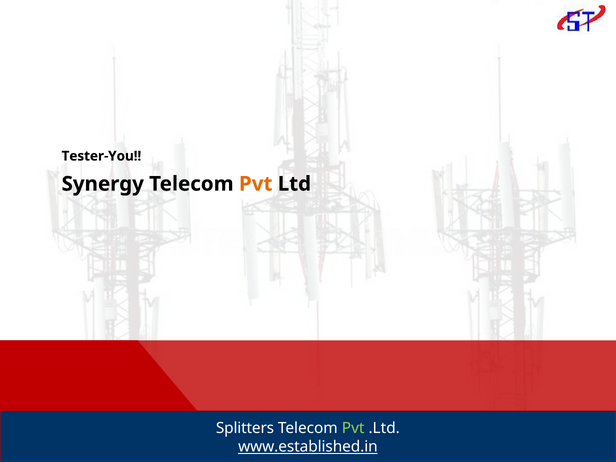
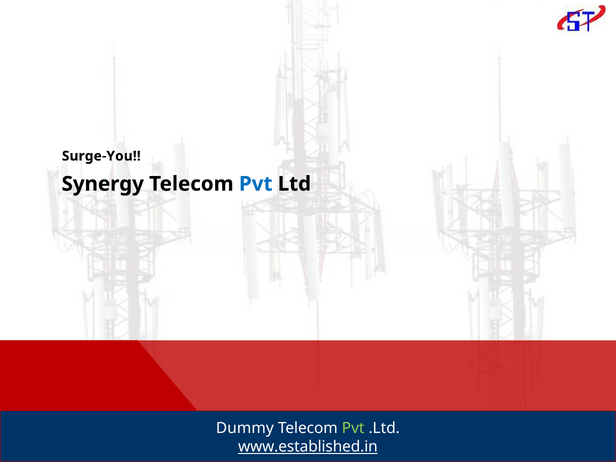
Tester-You: Tester-You -> Surge-You
Pvt at (256, 184) colour: orange -> blue
Splitters: Splitters -> Dummy
